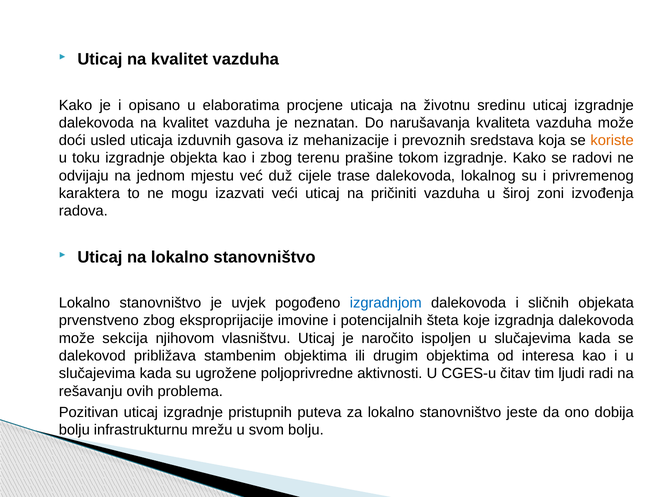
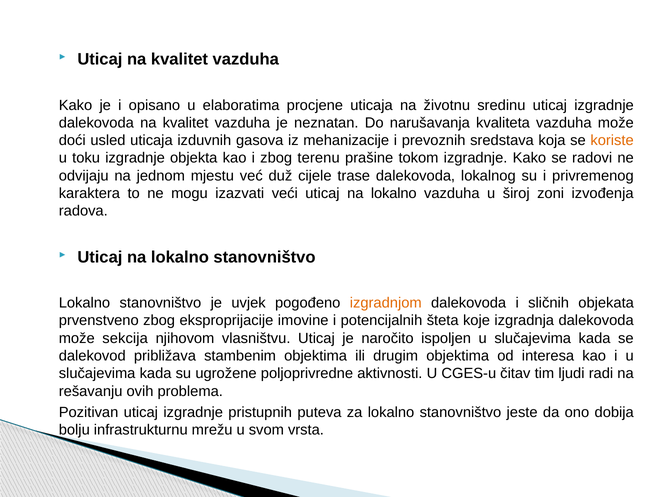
veći uticaj na pričiniti: pričiniti -> lokalno
izgradnjom colour: blue -> orange
svom bolju: bolju -> vrsta
